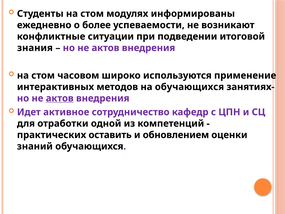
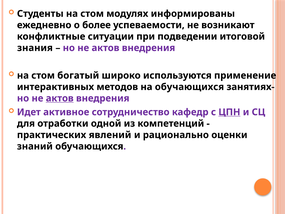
часовом: часовом -> богатый
ЦПН underline: none -> present
оставить: оставить -> явлений
обновлением: обновлением -> рационально
